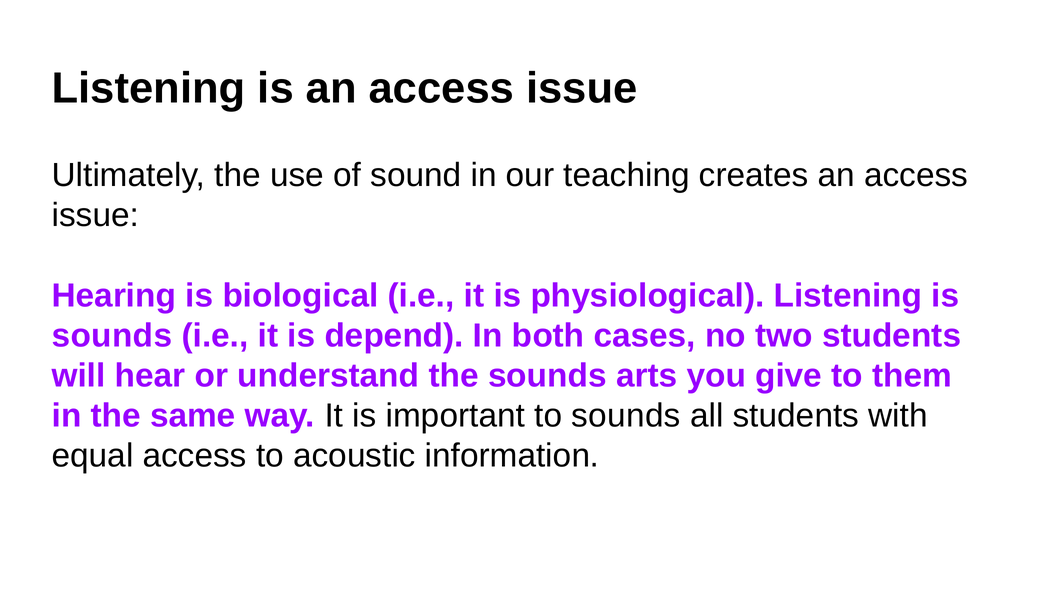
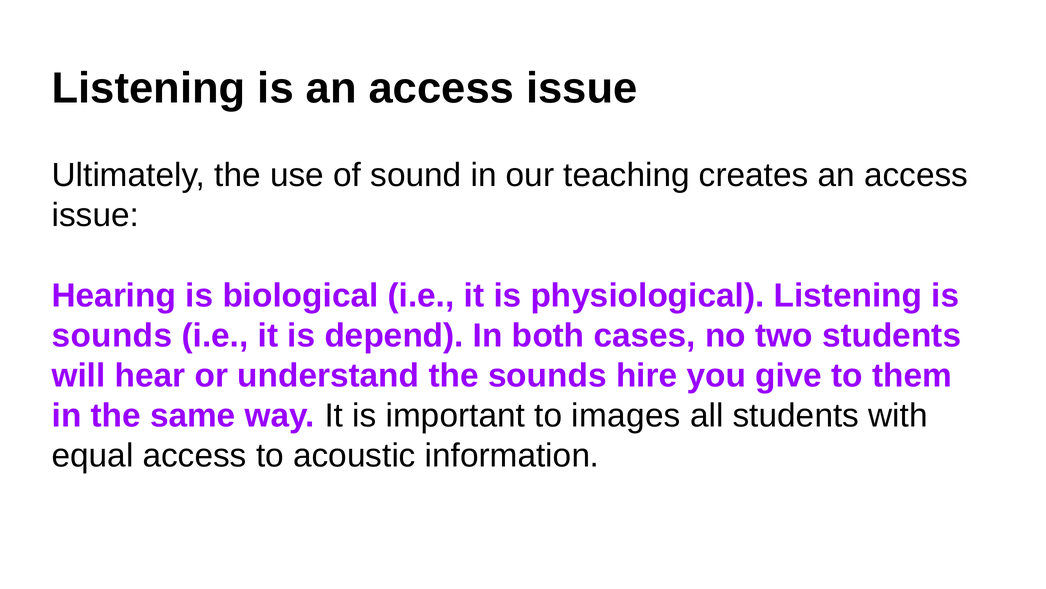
arts: arts -> hire
to sounds: sounds -> images
